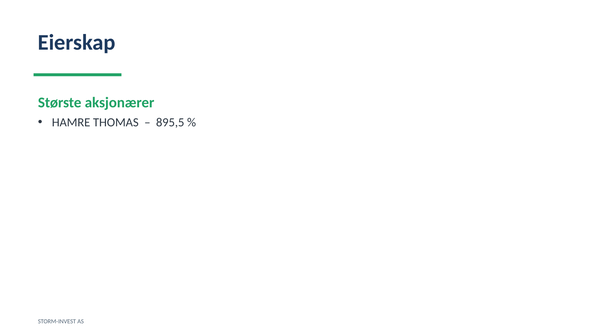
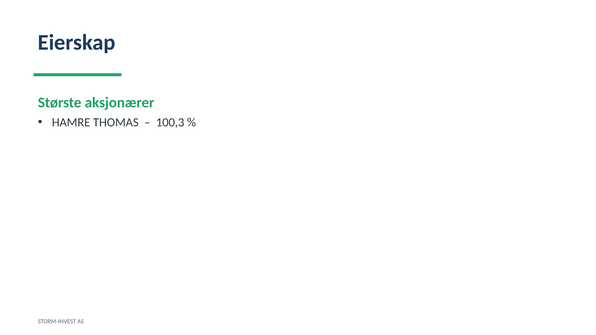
895,5: 895,5 -> 100,3
